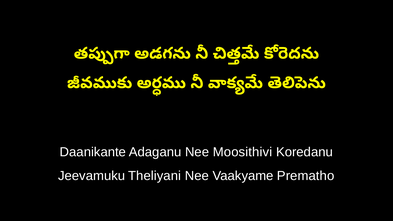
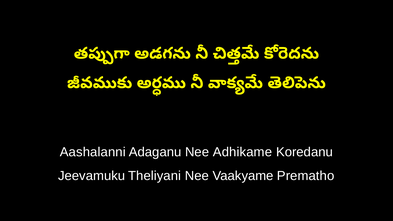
Daanikante: Daanikante -> Aashalanni
Moosithivi: Moosithivi -> Adhikame
